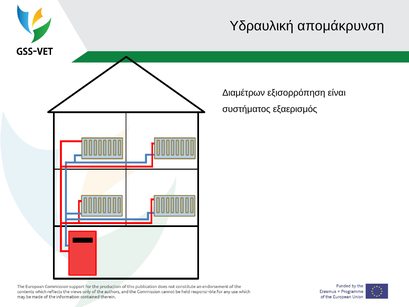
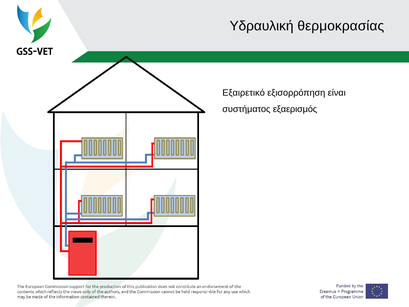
απομάκρυνση: απομάκρυνση -> θερμοκρασίας
Διαμέτρων: Διαμέτρων -> Εξαιρετικό
